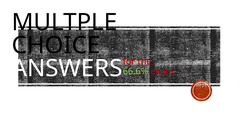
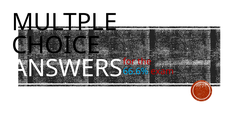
66.6% colour: light green -> light blue
